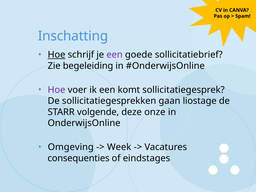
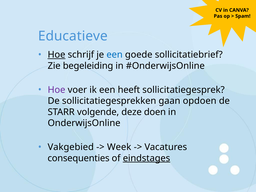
Inschatting: Inschatting -> Educatieve
een at (115, 55) colour: purple -> blue
komt: komt -> heeft
liostage: liostage -> opdoen
onze: onze -> doen
Omgeving: Omgeving -> Vakgebied
eindstages underline: none -> present
